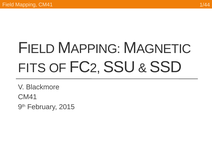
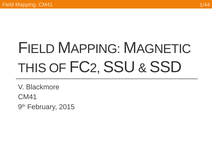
FITS: FITS -> THIS
